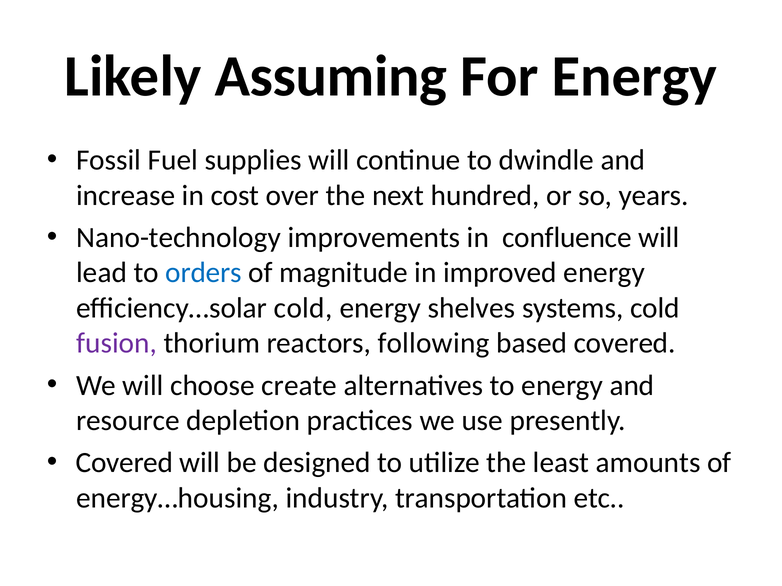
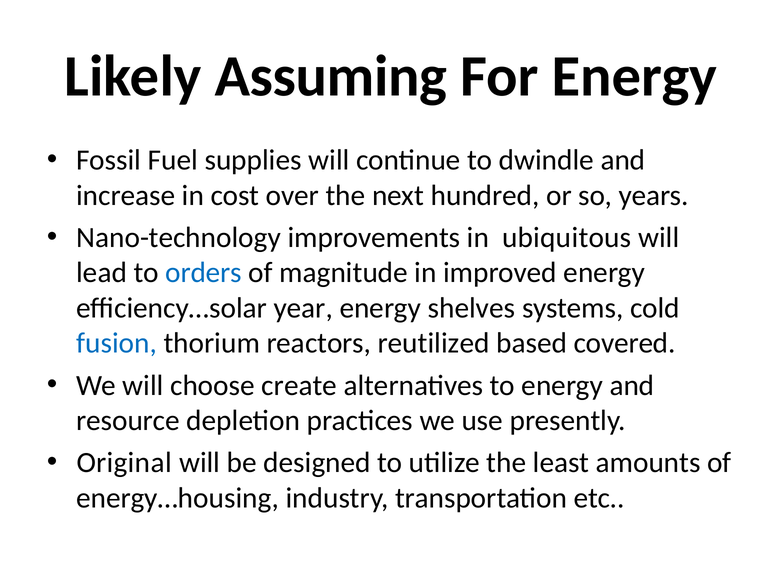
confluence: confluence -> ubiquitous
efficiency…solar cold: cold -> year
fusion colour: purple -> blue
following: following -> reutilized
Covered at (124, 463): Covered -> Original
